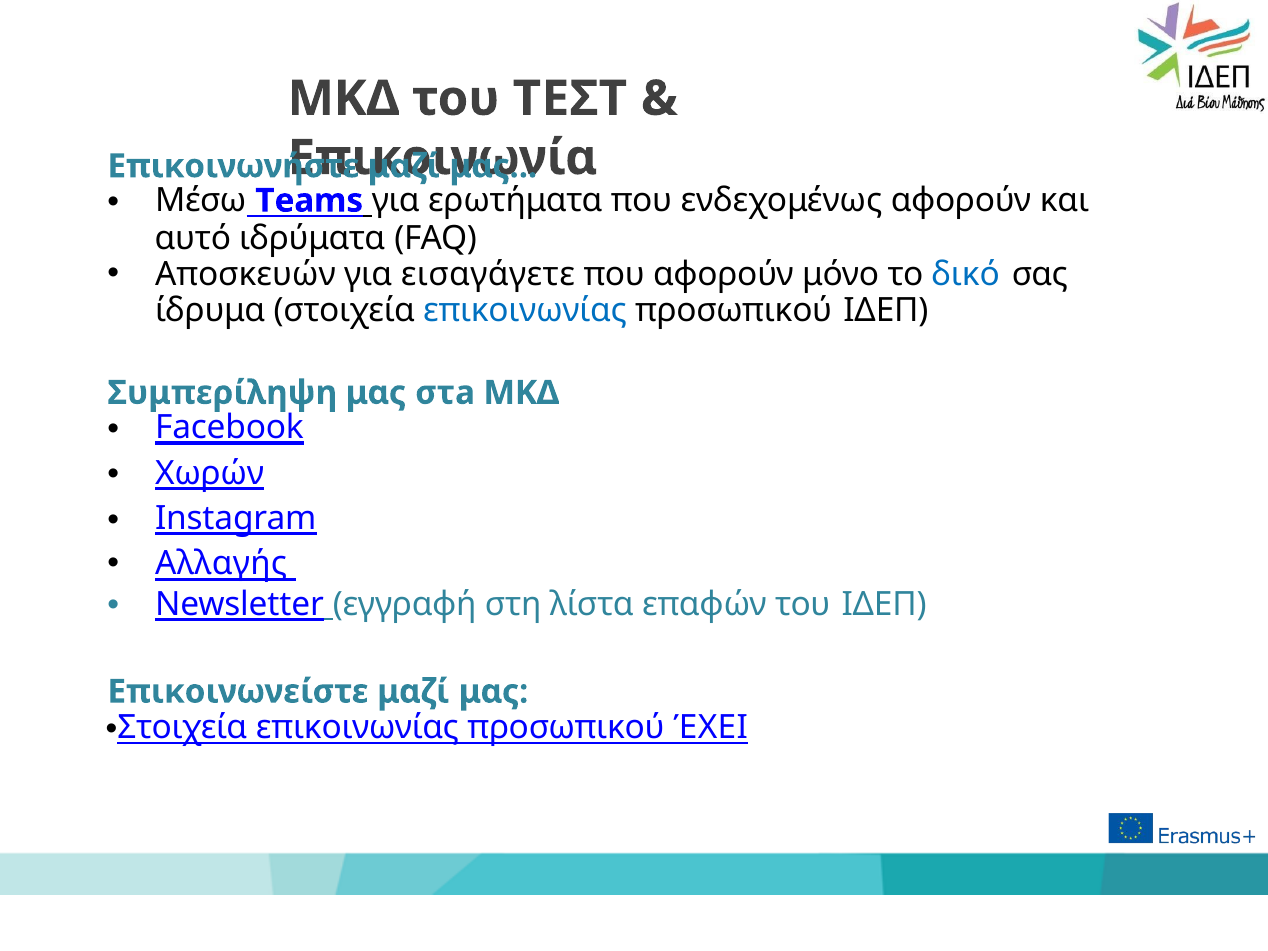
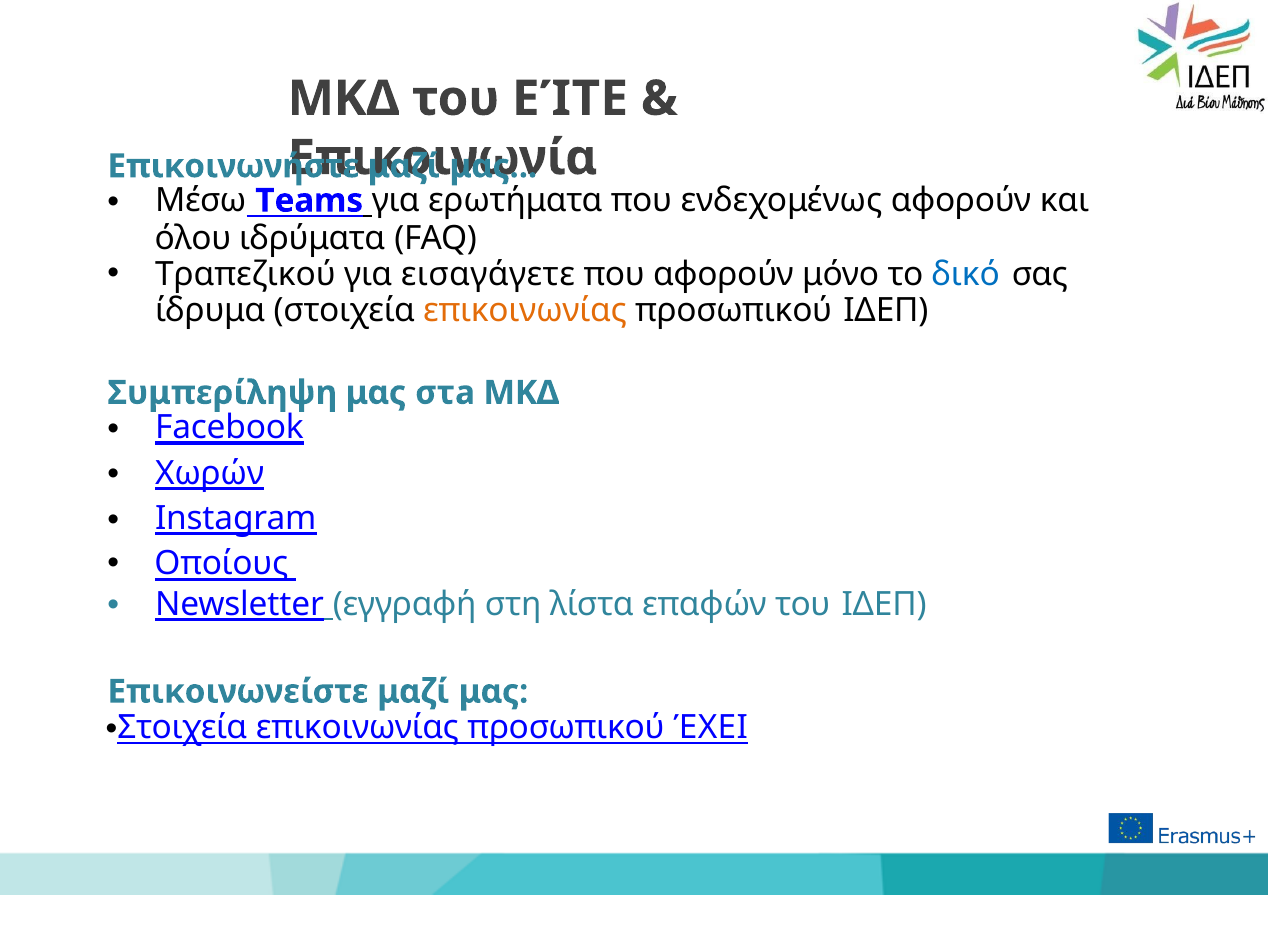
ΤΕΣΤ: ΤΕΣΤ -> ΕΊΤΕ
αυτό: αυτό -> όλου
Αποσκευών: Αποσκευών -> Τραπεζικού
επικοινωνίας at (525, 311) colour: blue -> orange
Αλλαγής: Αλλαγής -> Οποίους
